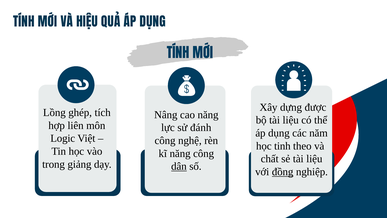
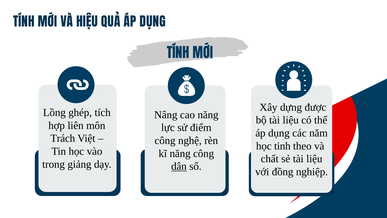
đánh: đánh -> điểm
Logic: Logic -> Trách
đồng underline: present -> none
